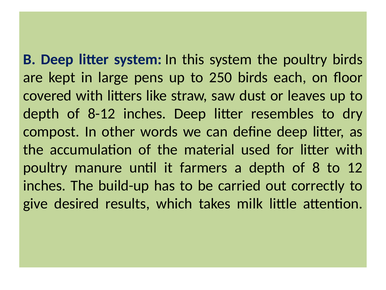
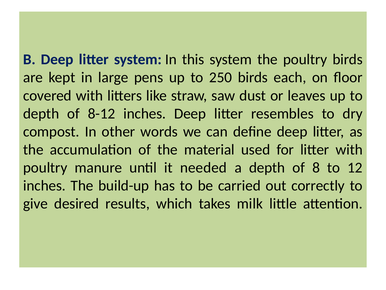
farmers: farmers -> needed
